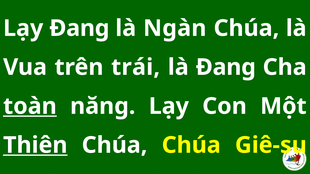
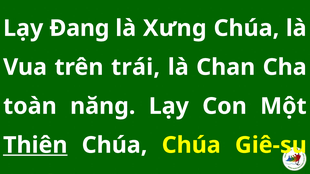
Ngàn: Ngàn -> Xưng
là Đang: Đang -> Chan
toàn underline: present -> none
